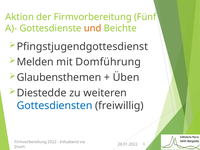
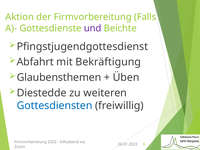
Fünf: Fünf -> Falls
und colour: orange -> purple
Melden: Melden -> Abfahrt
Domführung: Domführung -> Bekräftigung
